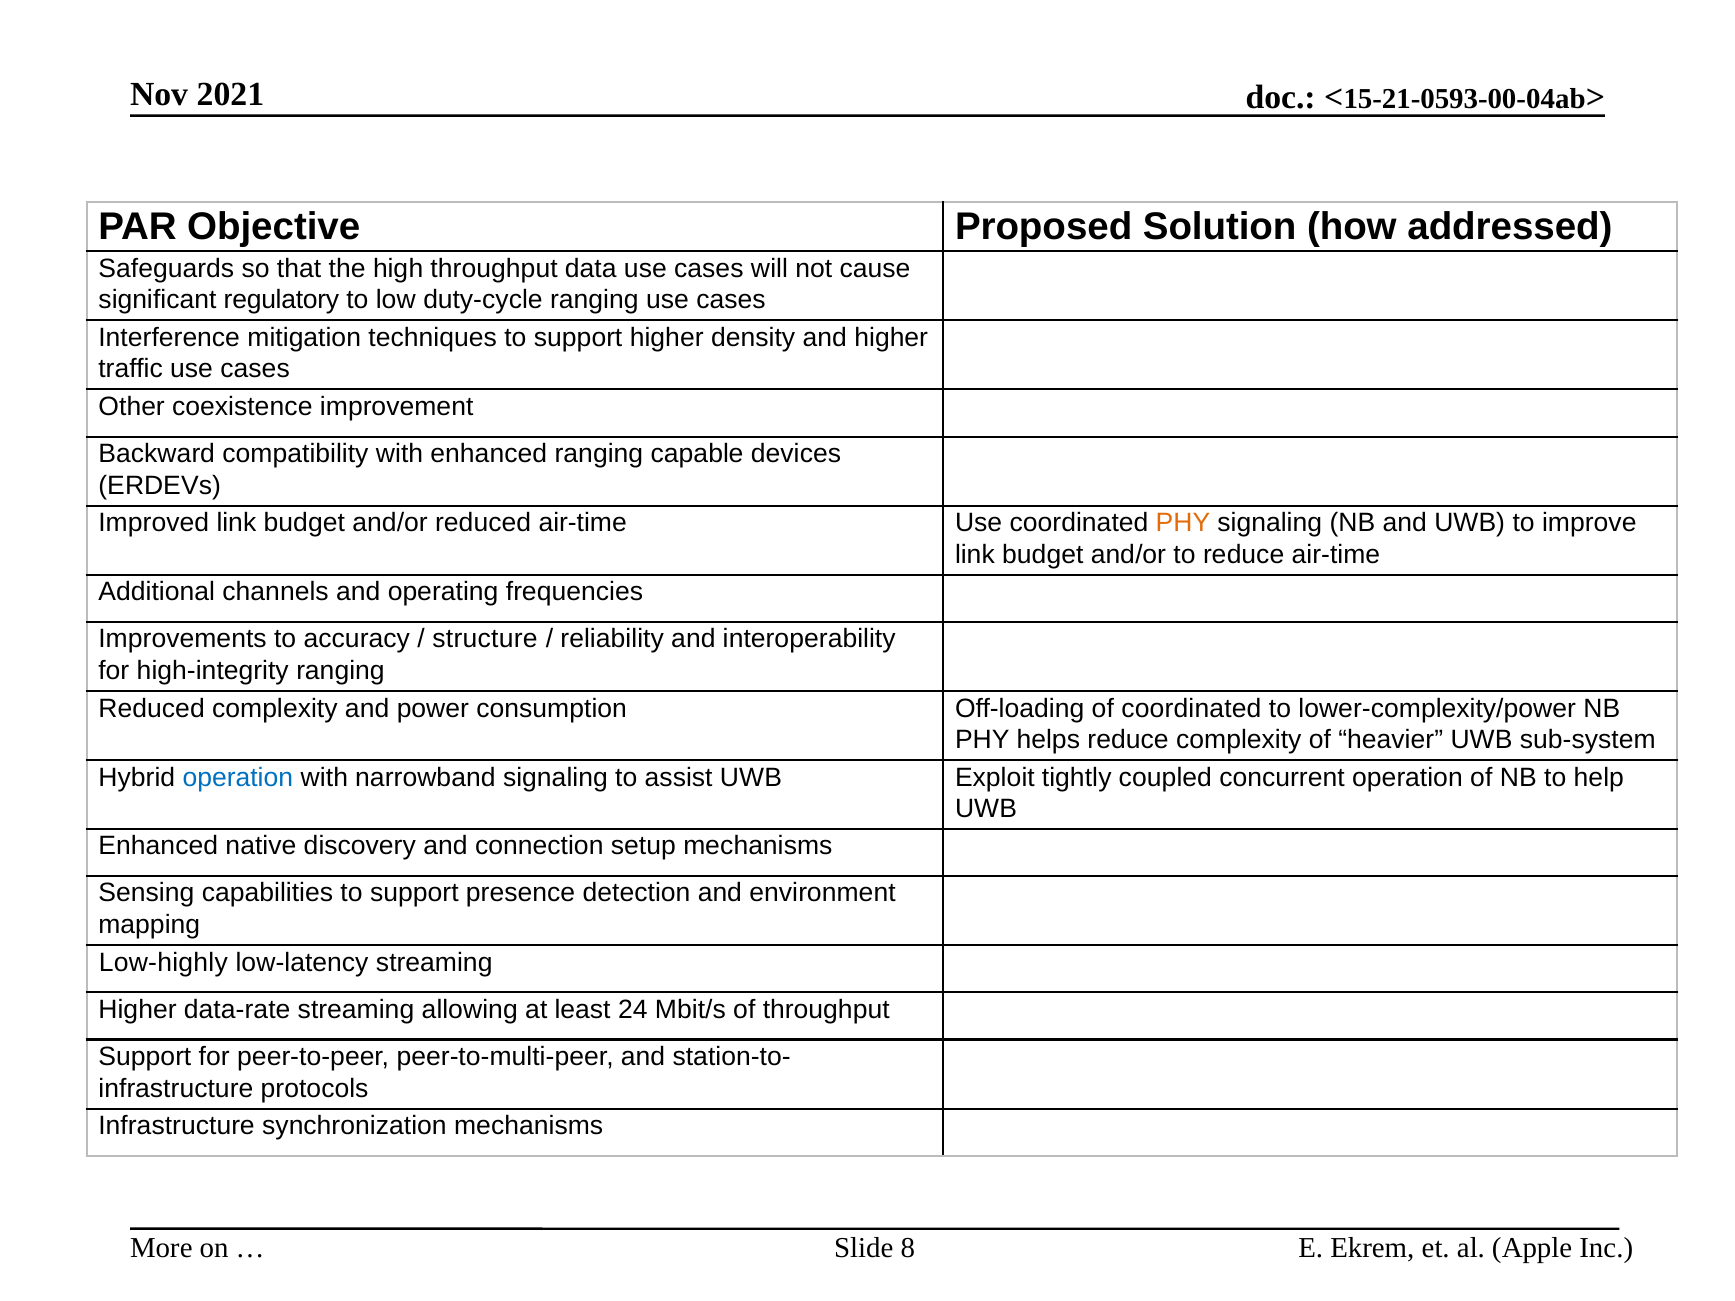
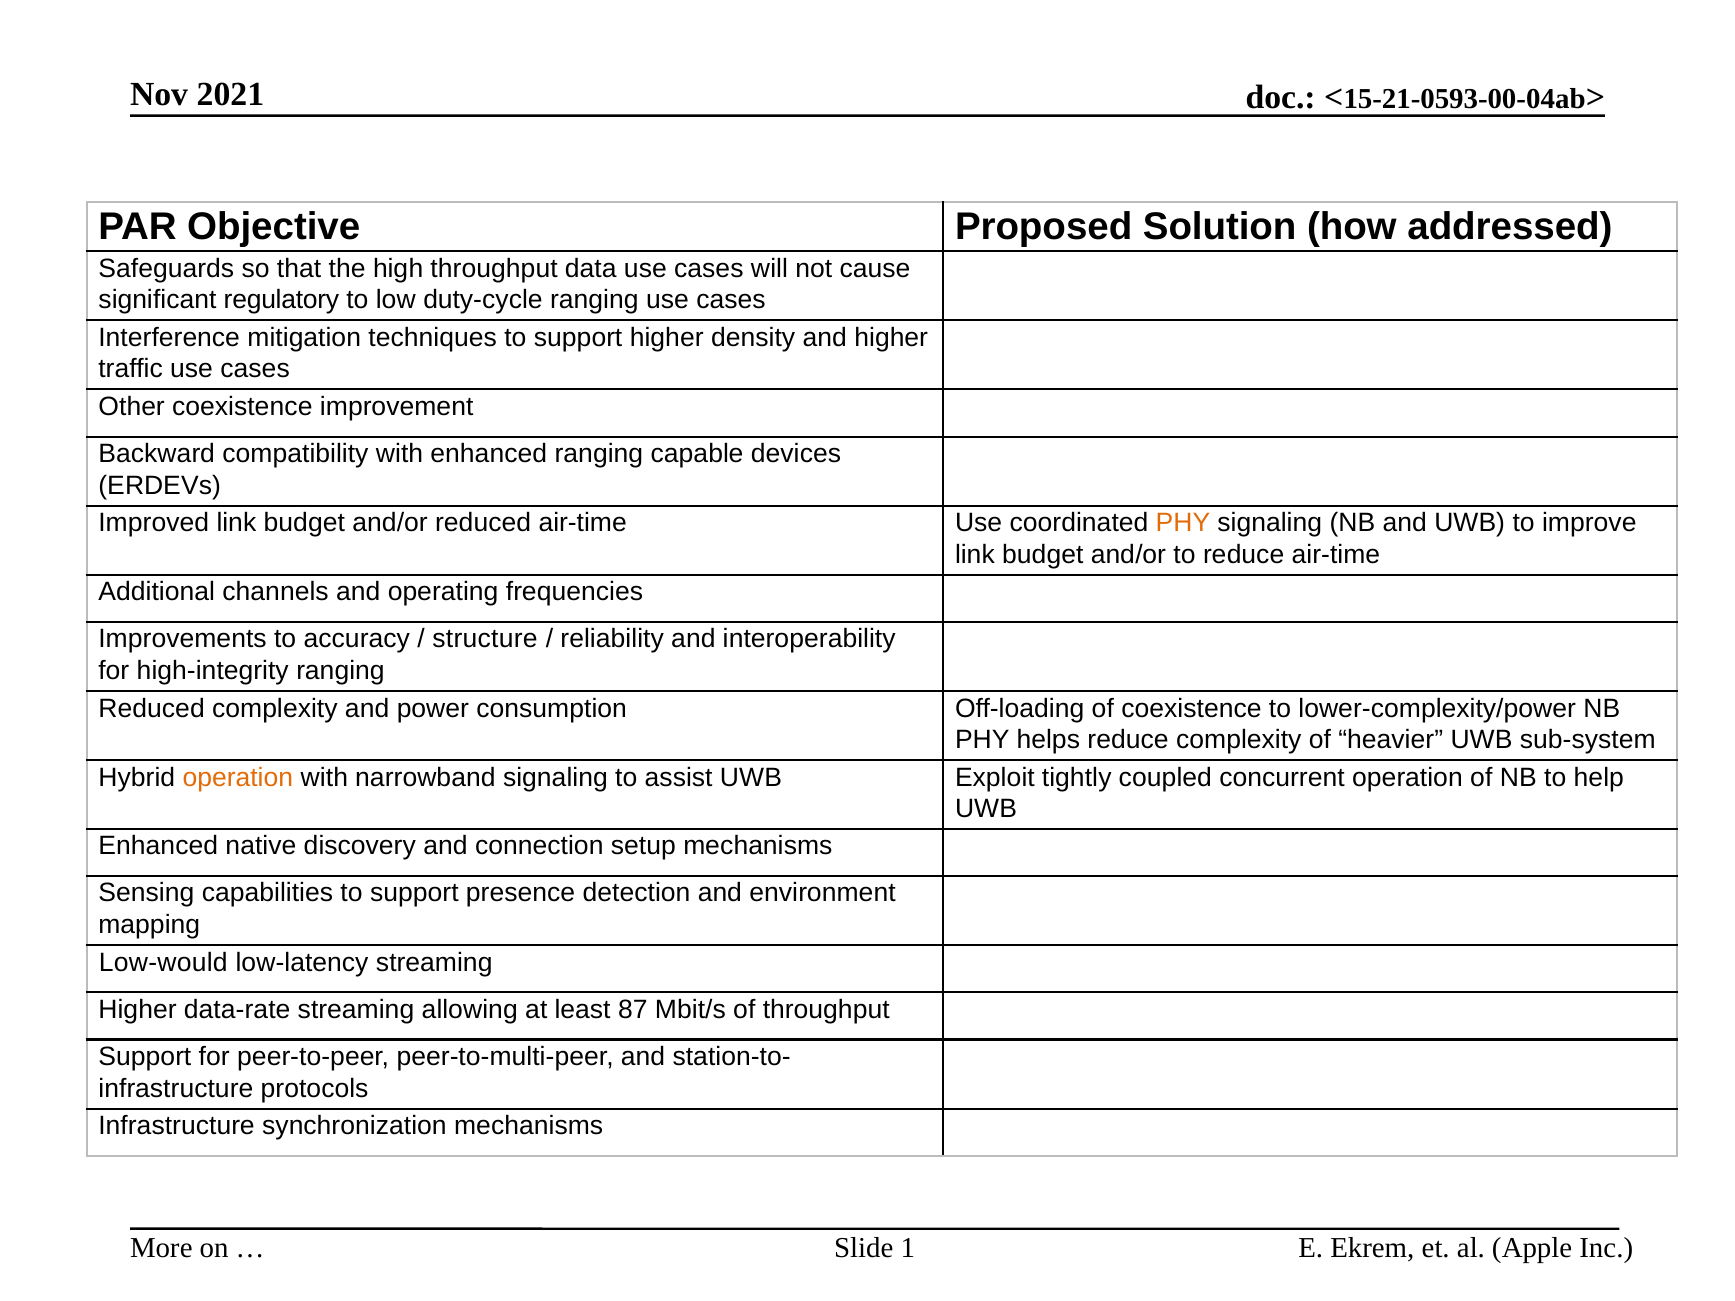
of coordinated: coordinated -> coexistence
operation at (238, 777) colour: blue -> orange
Low-highly: Low-highly -> Low-would
24: 24 -> 87
8: 8 -> 1
